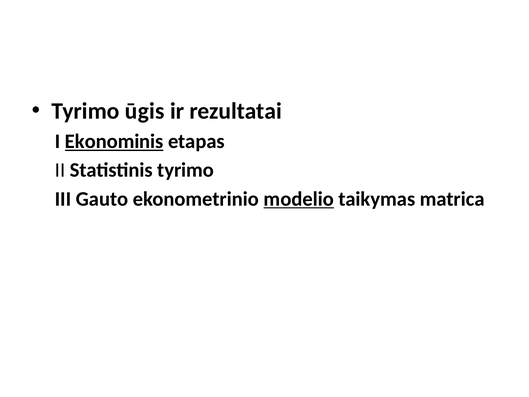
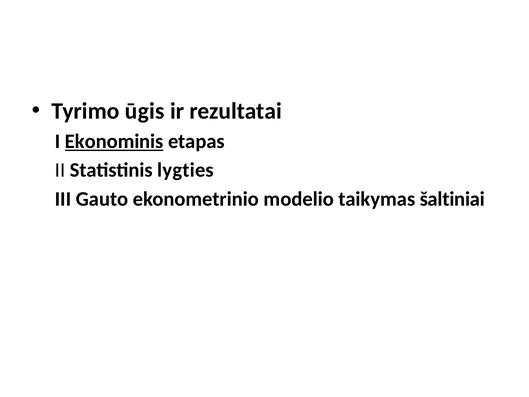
Statistinis tyrimo: tyrimo -> lygties
modelio underline: present -> none
matrica: matrica -> šaltiniai
